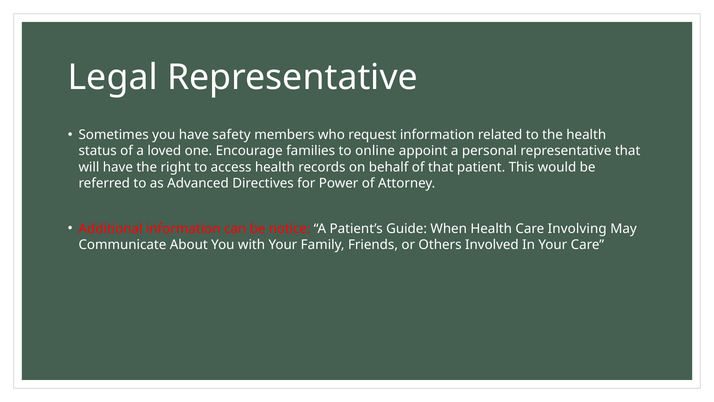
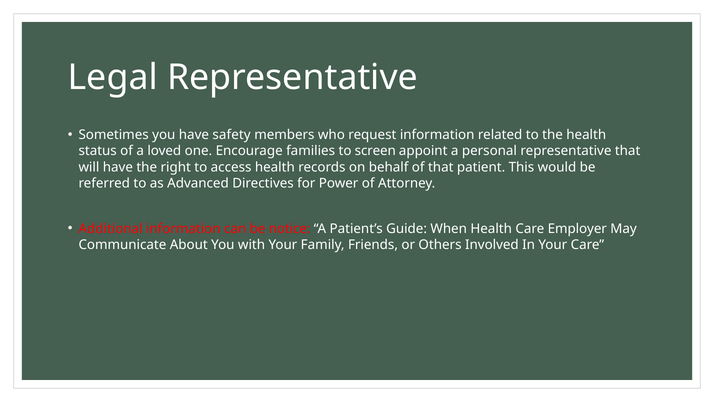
online: online -> screen
Involving: Involving -> Employer
